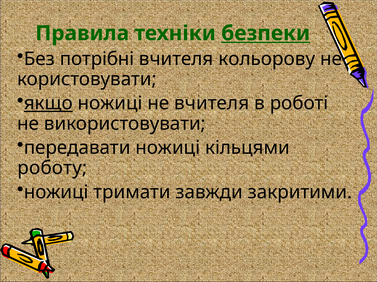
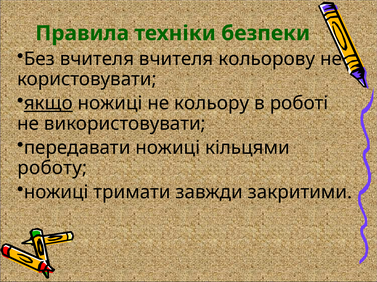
безпеки underline: present -> none
Без потрібні: потрібні -> вчителя
не вчителя: вчителя -> кольору
